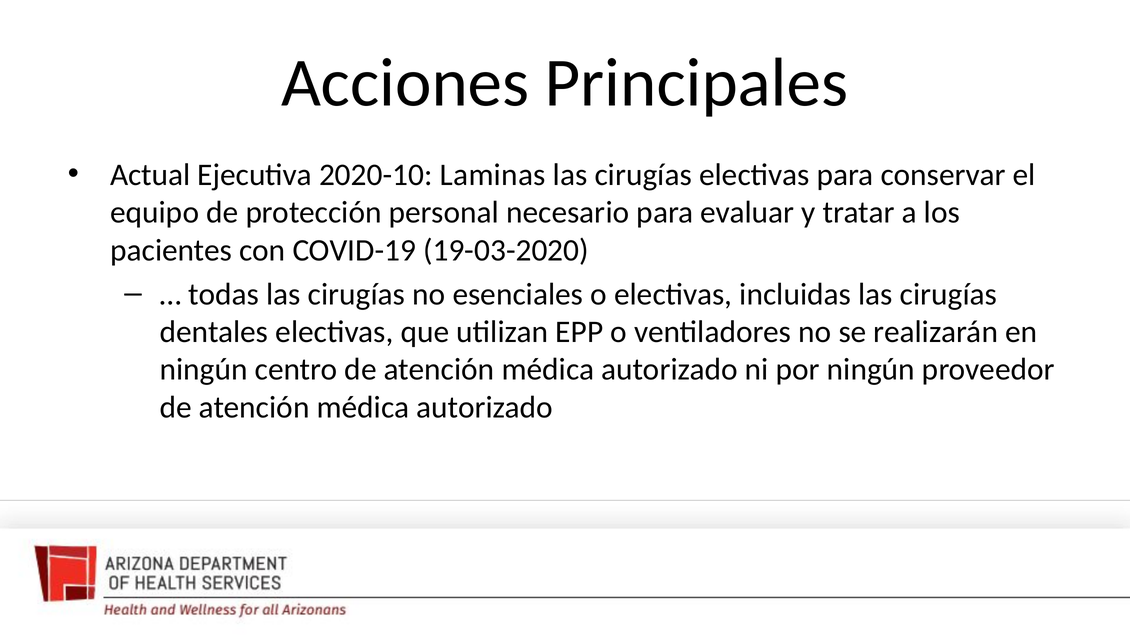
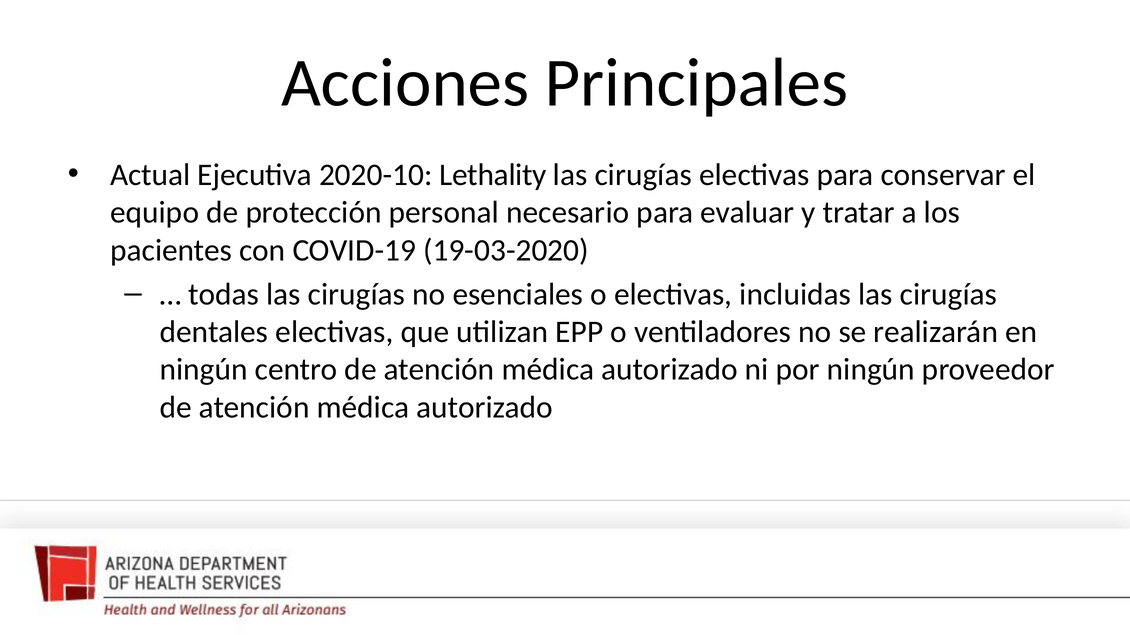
Laminas: Laminas -> Lethality
